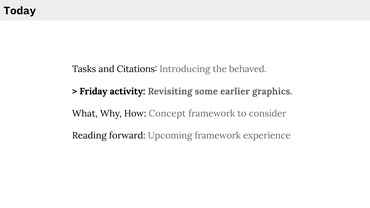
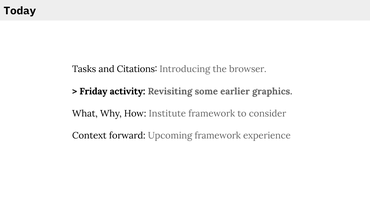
behaved: behaved -> browser
Concept: Concept -> Institute
Reading: Reading -> Context
